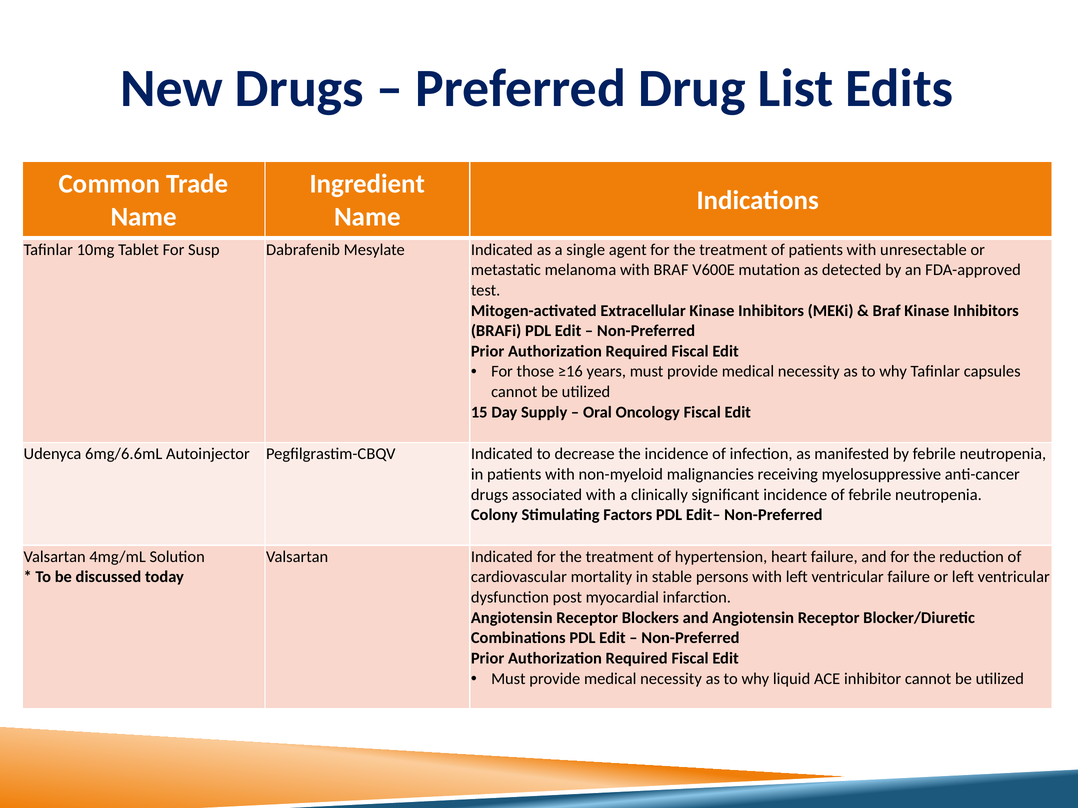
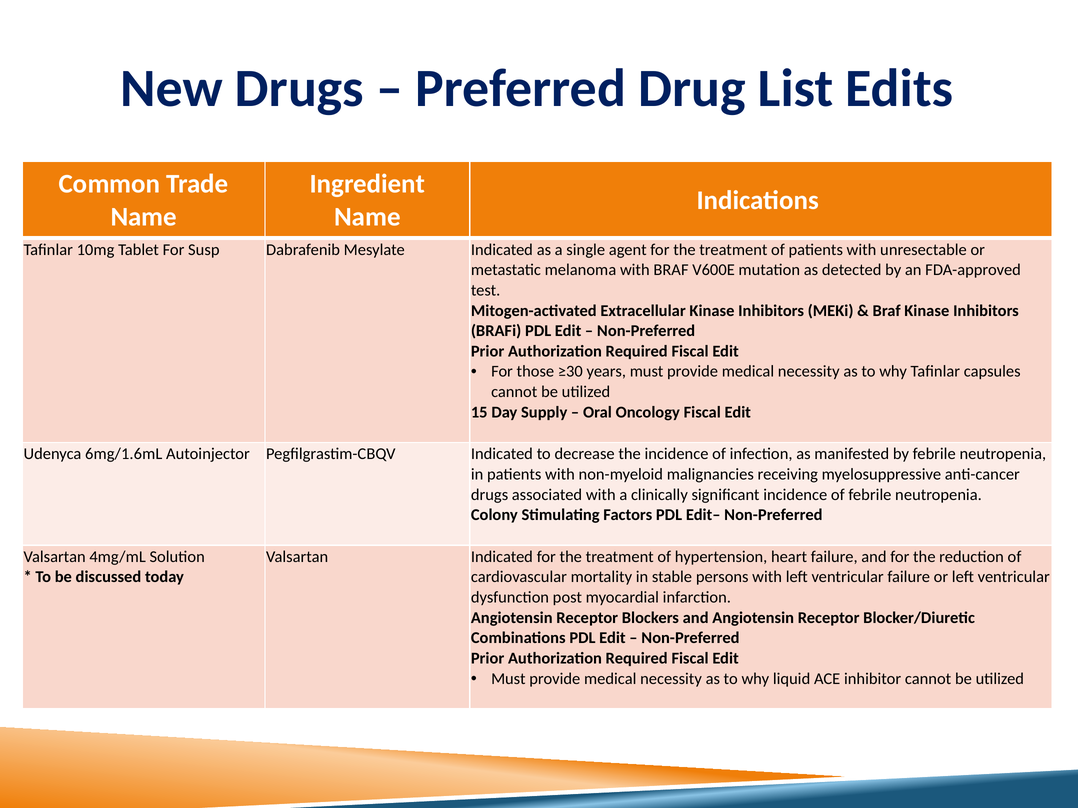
≥16: ≥16 -> ≥30
6mg/6.6mL: 6mg/6.6mL -> 6mg/1.6mL
